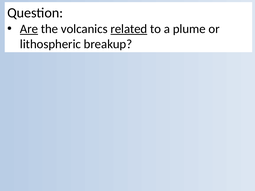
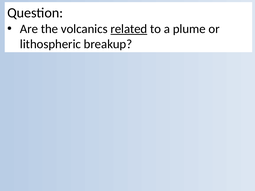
Are underline: present -> none
